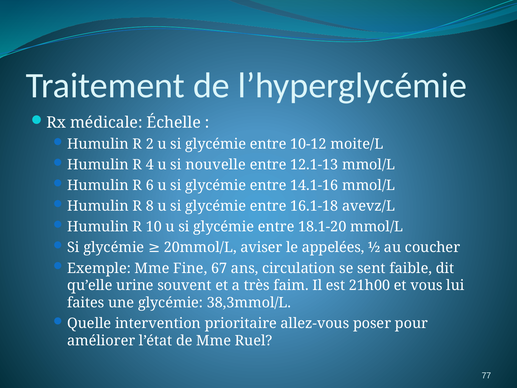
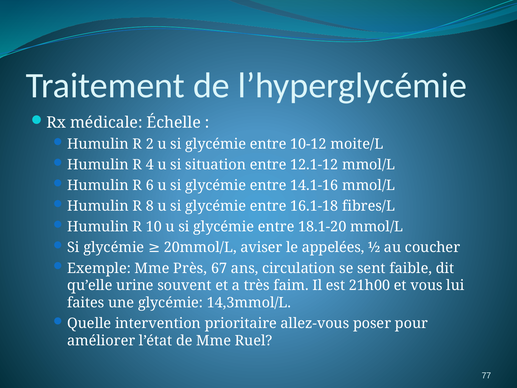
nouvelle: nouvelle -> situation
12.1-13: 12.1-13 -> 12.1-12
avevz/L: avevz/L -> fibres/L
Fine: Fine -> Près
38,3mmol/L: 38,3mmol/L -> 14,3mmol/L
